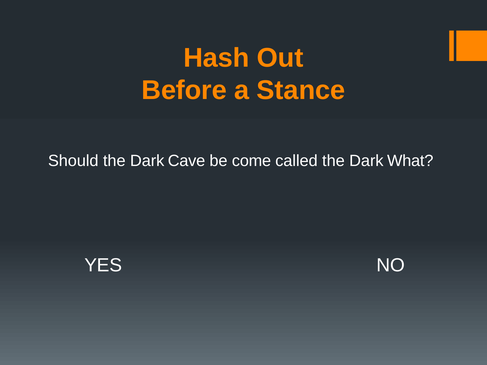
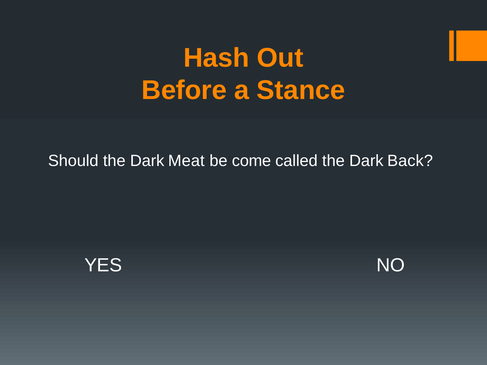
Cave: Cave -> Meat
What: What -> Back
